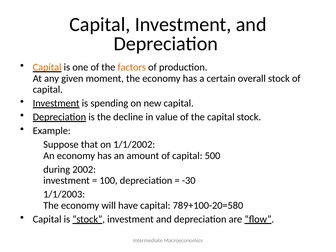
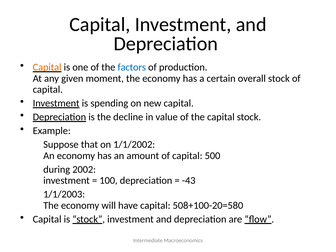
factors colour: orange -> blue
-30: -30 -> -43
789+100-20=580: 789+100-20=580 -> 508+100-20=580
